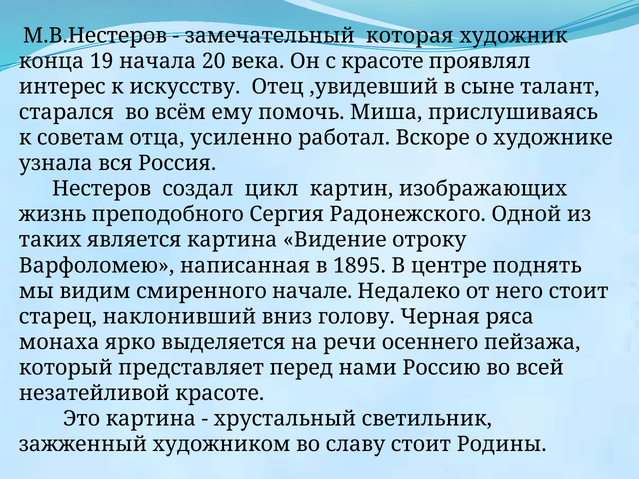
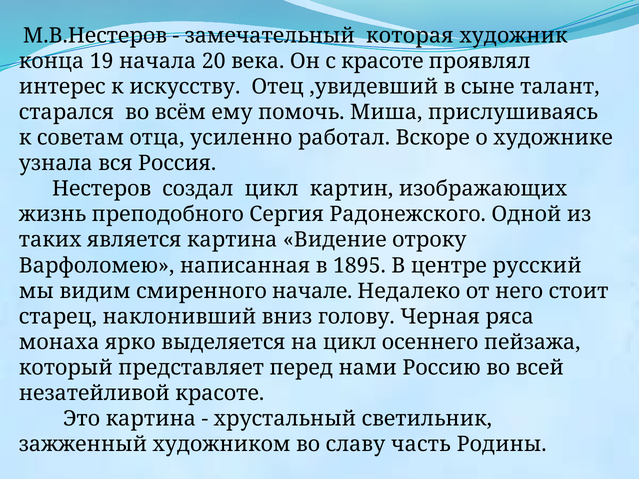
поднять: поднять -> русский
на речи: речи -> цикл
славу стоит: стоит -> часть
